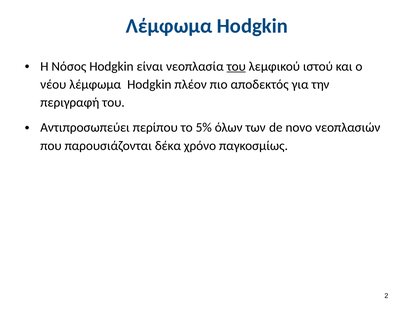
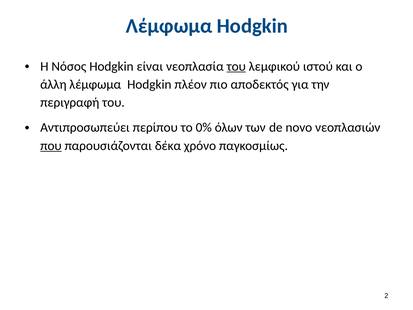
νέου: νέου -> άλλη
5%: 5% -> 0%
που underline: none -> present
